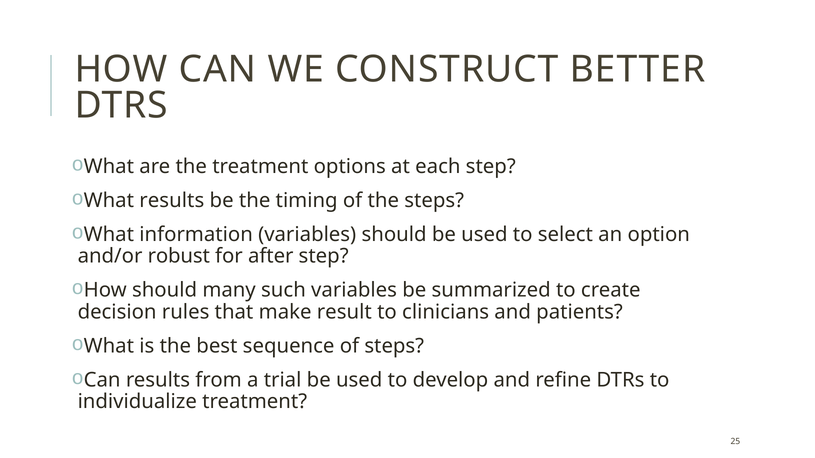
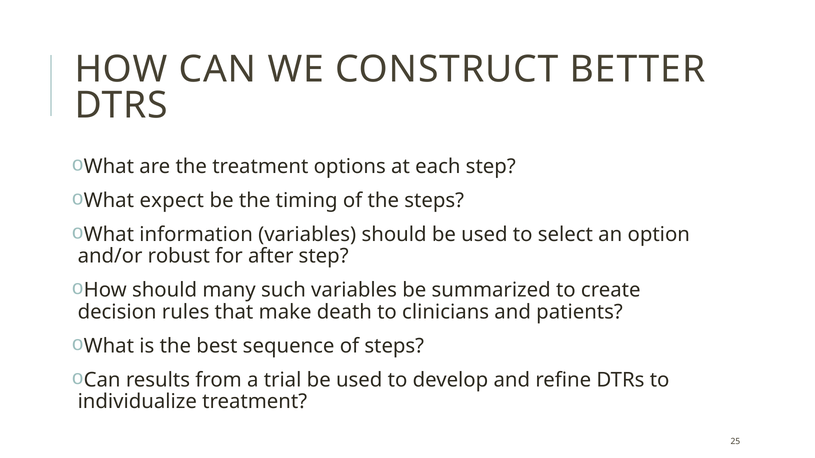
What results: results -> expect
result: result -> death
